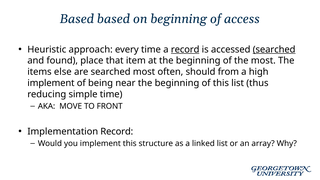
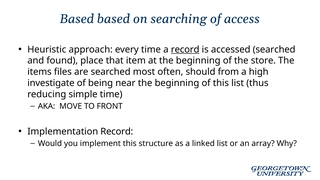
on beginning: beginning -> searching
searched at (274, 49) underline: present -> none
the most: most -> store
else: else -> files
implement at (51, 83): implement -> investigate
